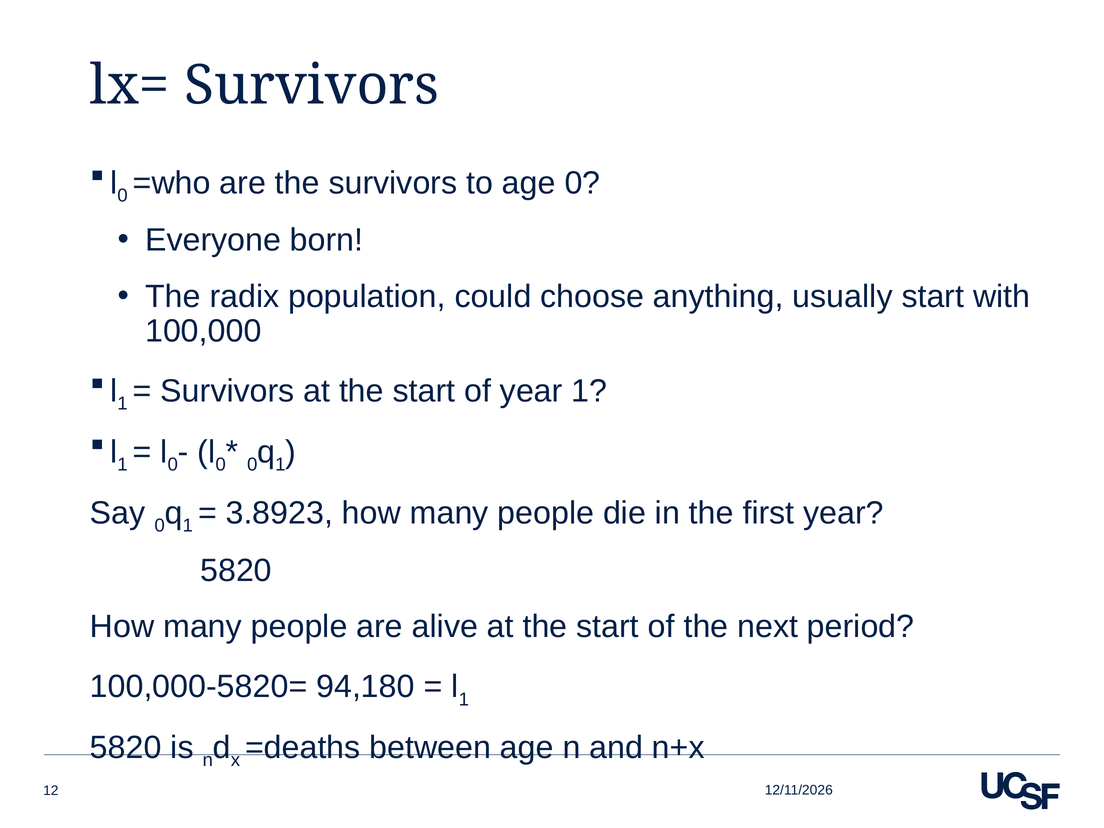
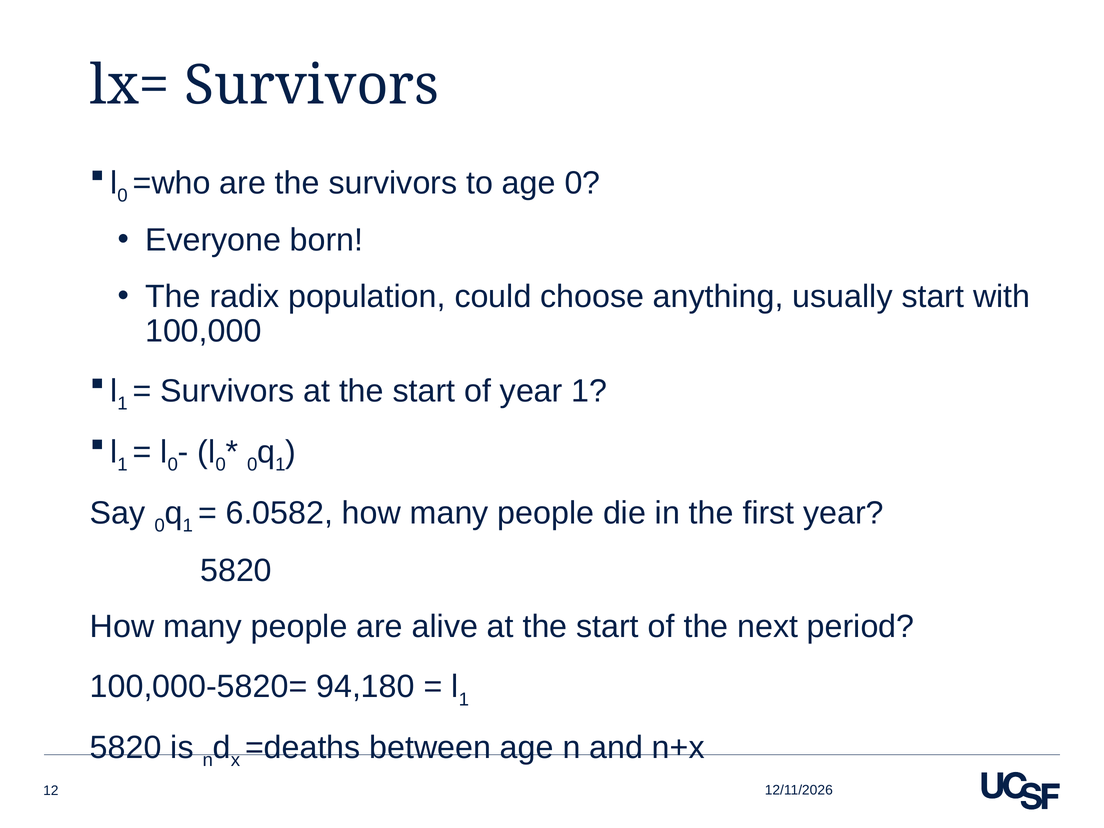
3.8923: 3.8923 -> 6.0582
